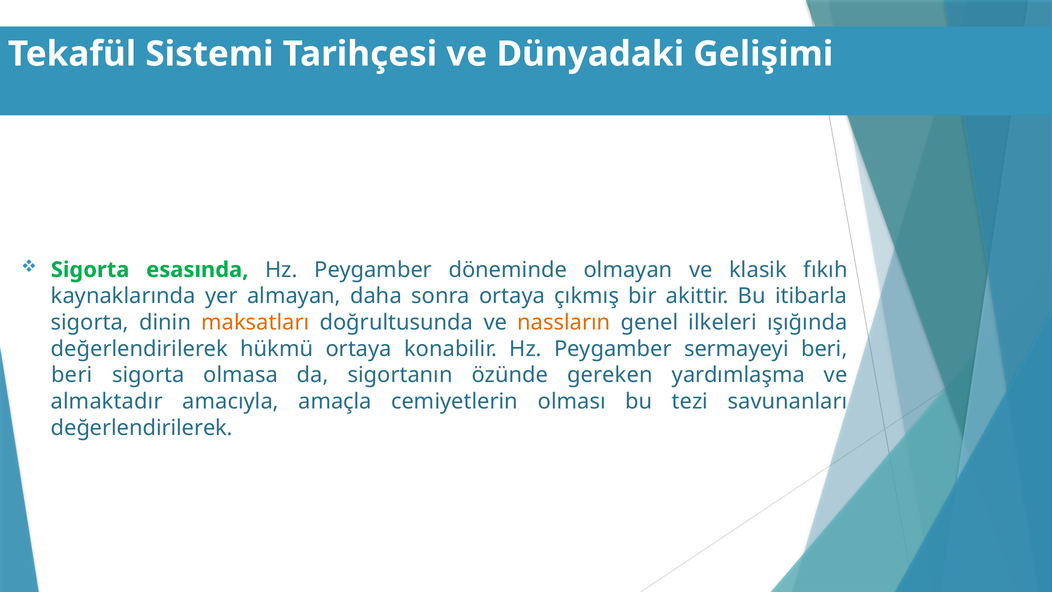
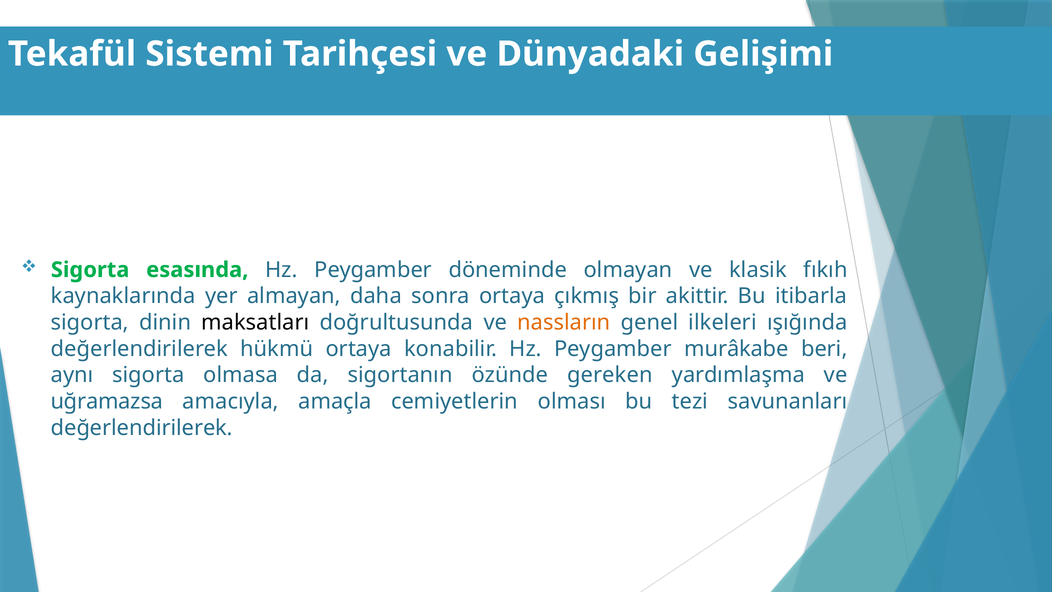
maksatları colour: orange -> black
sermayeyi: sermayeyi -> murâkabe
beri at (72, 375): beri -> aynı
almaktadır: almaktadır -> uğramazsa
